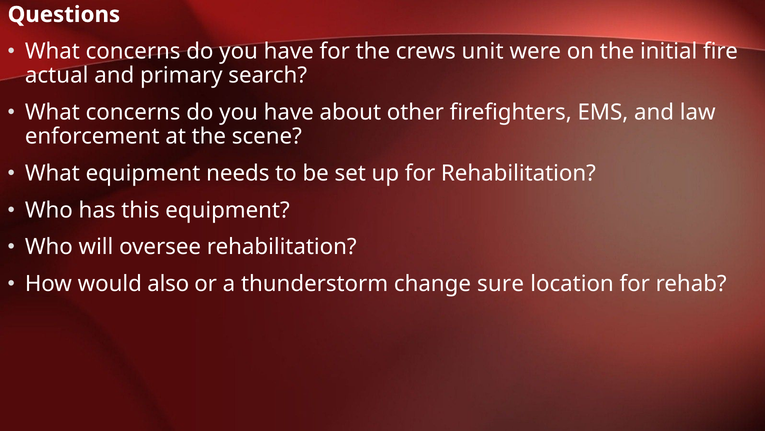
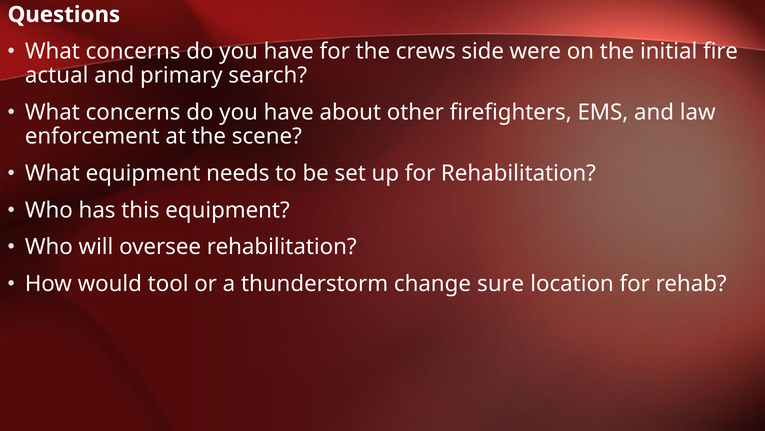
unit: unit -> side
also: also -> tool
